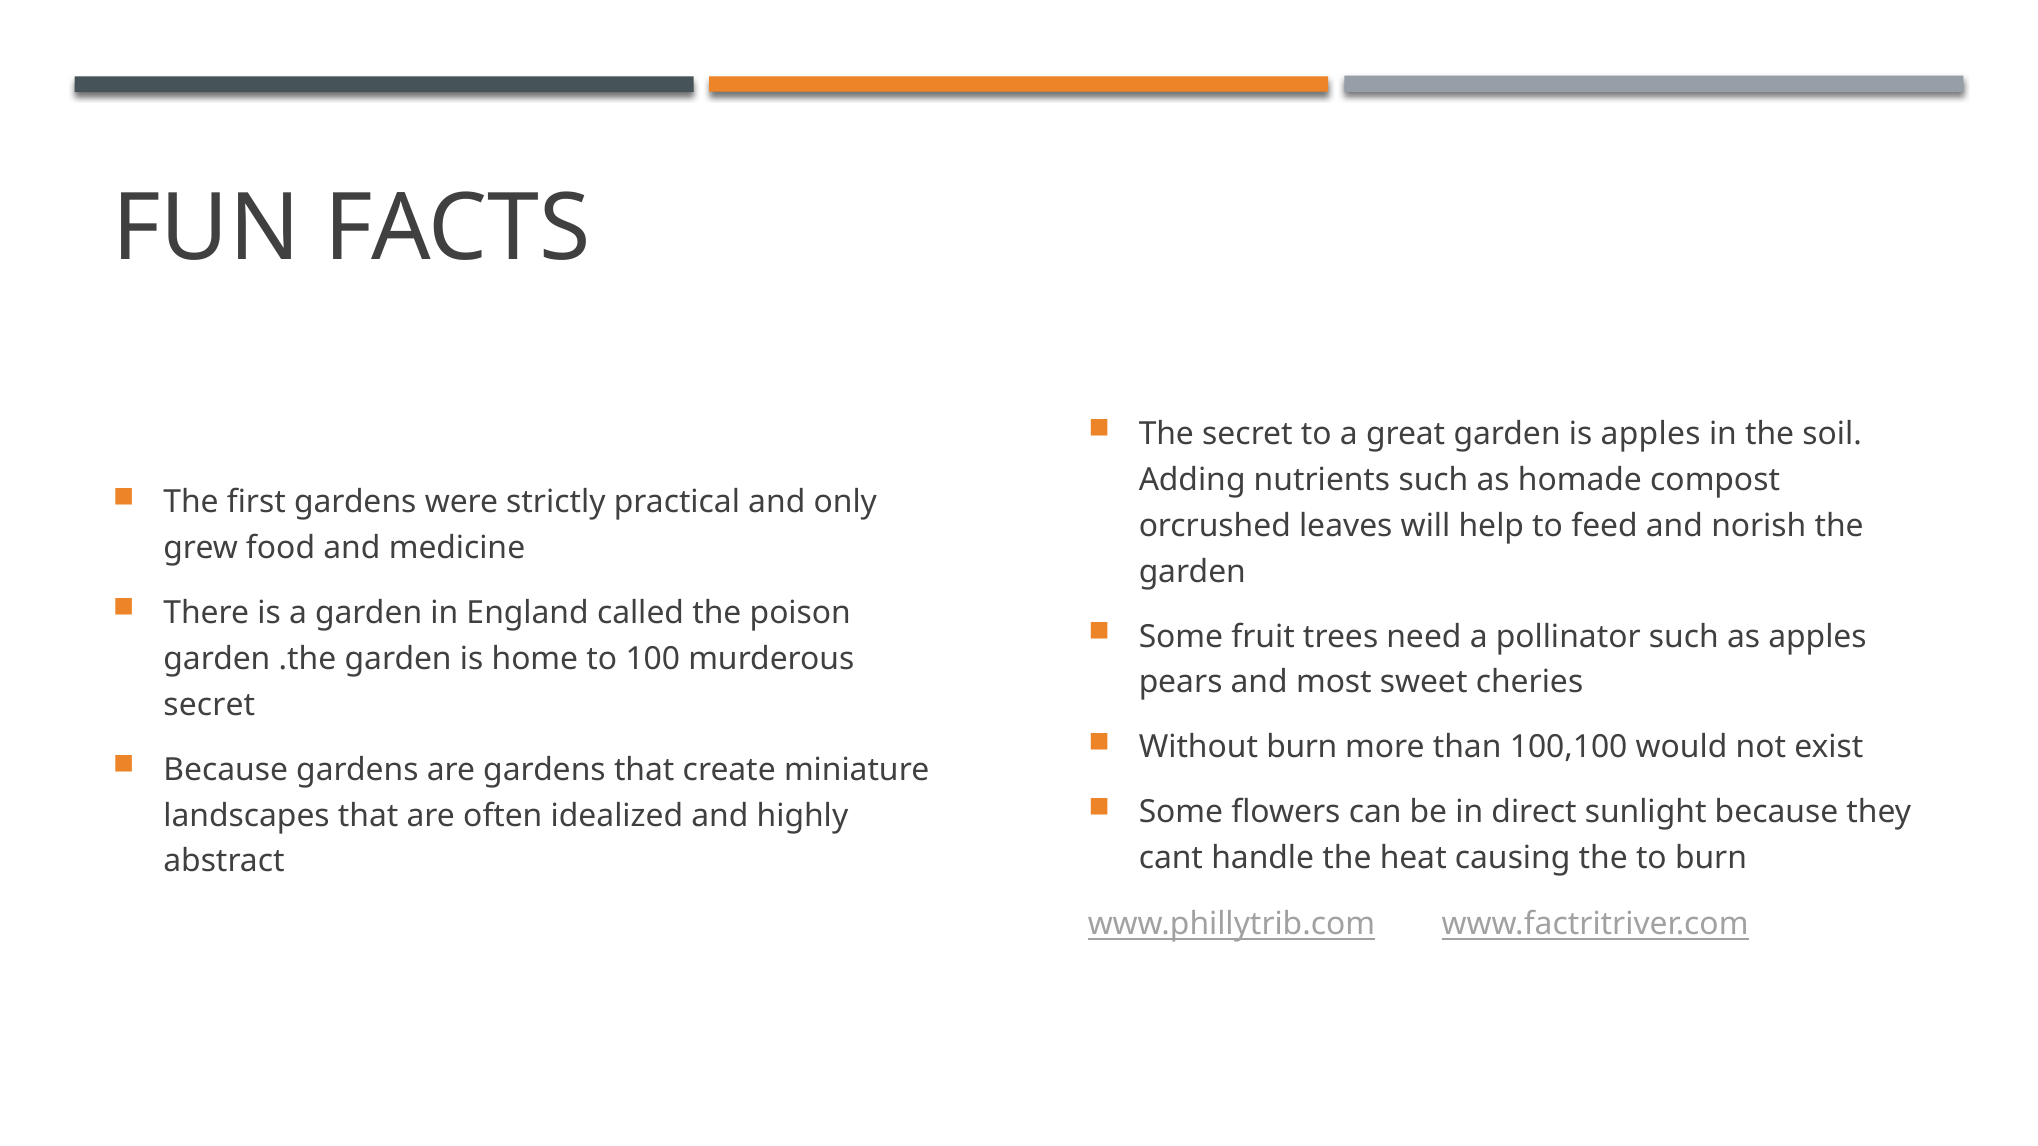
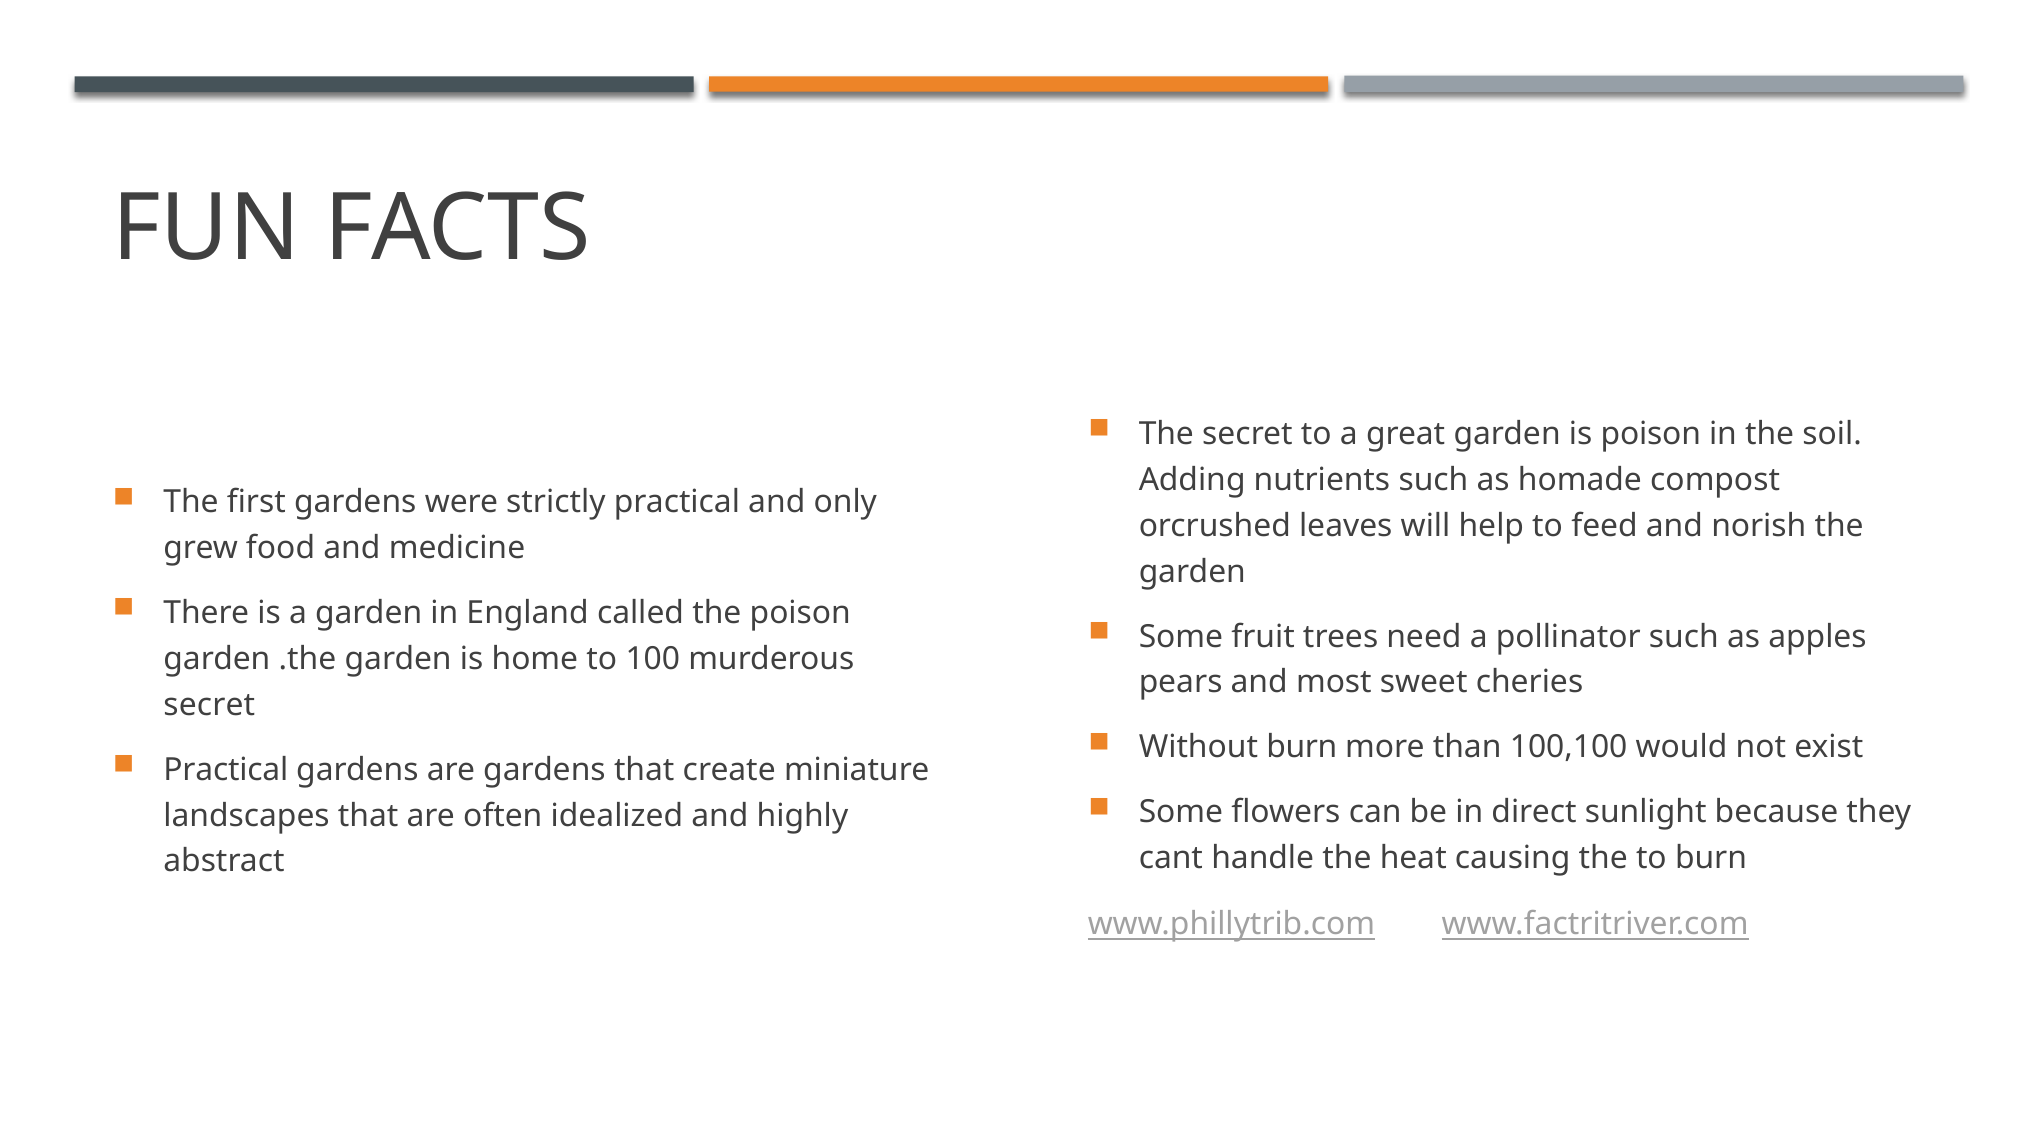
is apples: apples -> poison
Because at (226, 770): Because -> Practical
